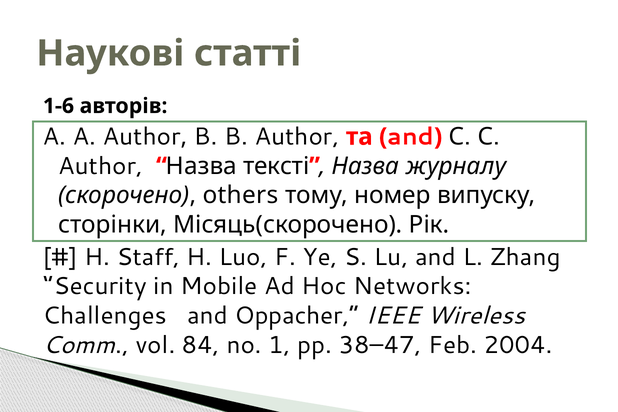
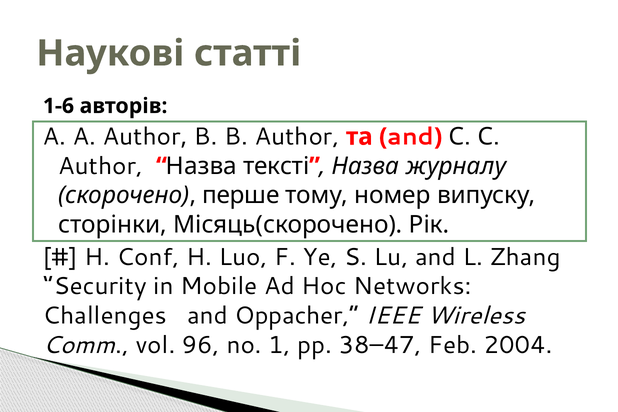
others: others -> перше
Staff: Staff -> Conf
84: 84 -> 96
